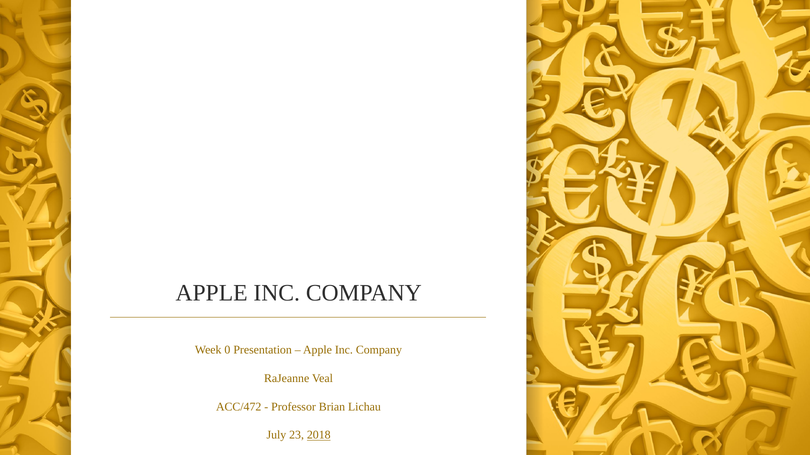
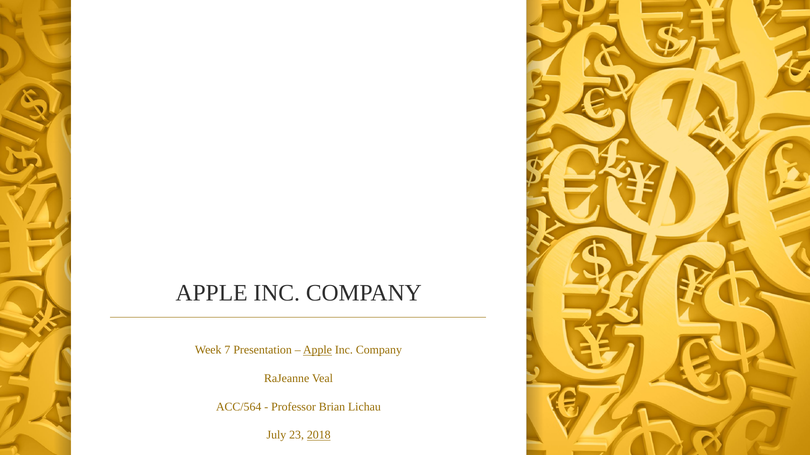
0: 0 -> 7
Apple at (317, 351) underline: none -> present
ACC/472: ACC/472 -> ACC/564
